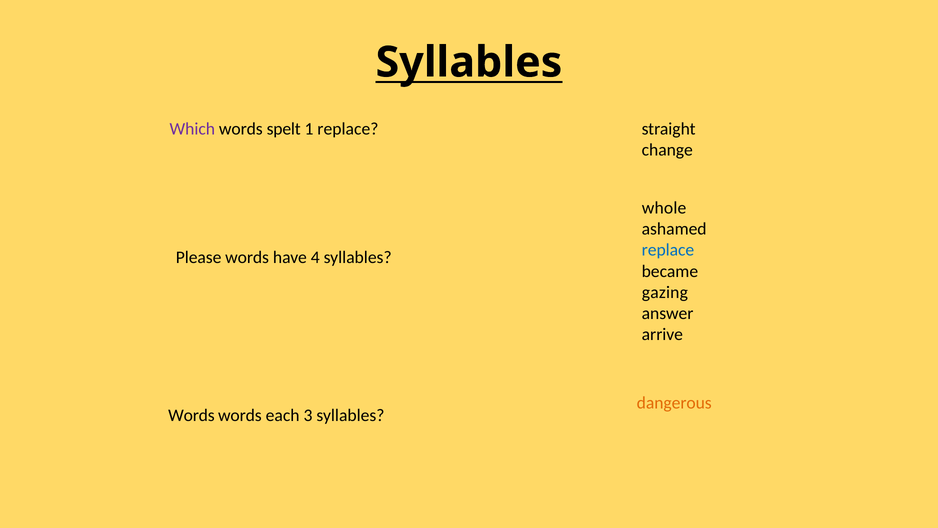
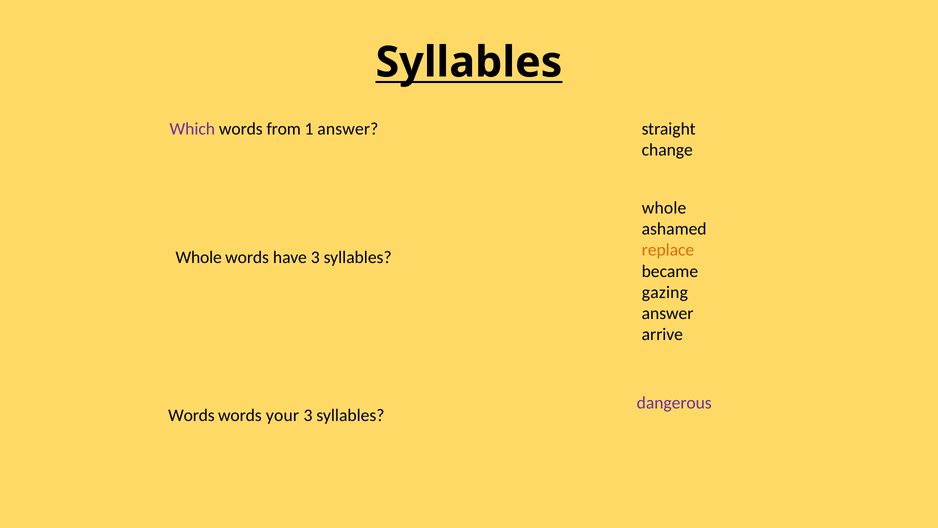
spelt: spelt -> from
1 replace: replace -> answer
replace at (668, 250) colour: blue -> orange
Please at (199, 257): Please -> Whole
have 4: 4 -> 3
dangerous colour: orange -> purple
each: each -> your
